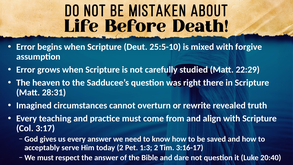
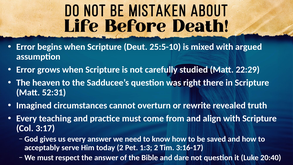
forgive: forgive -> argued
28:31: 28:31 -> 52:31
